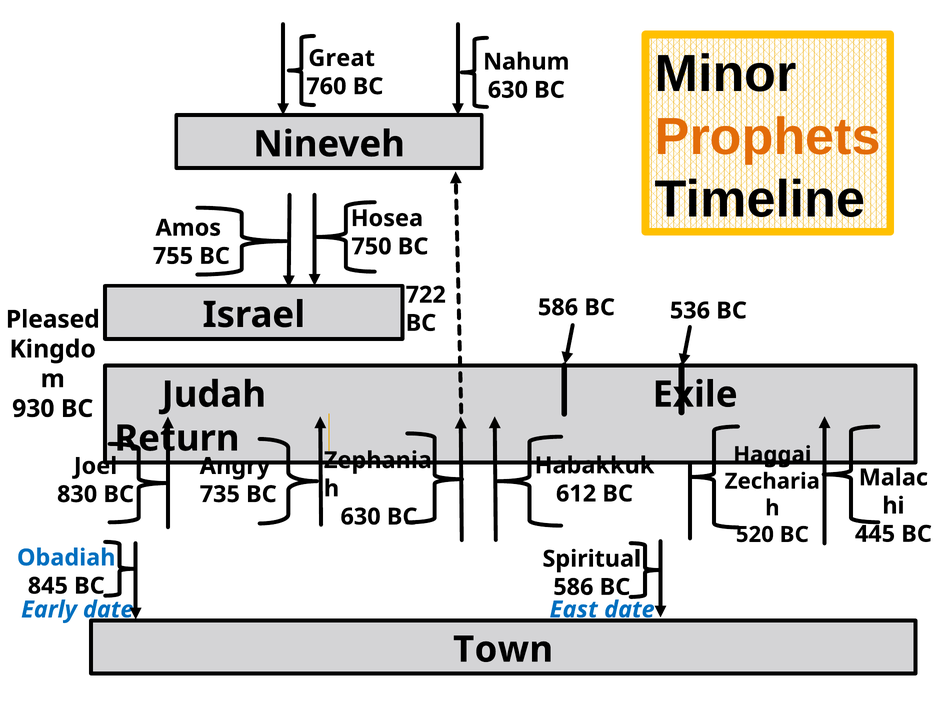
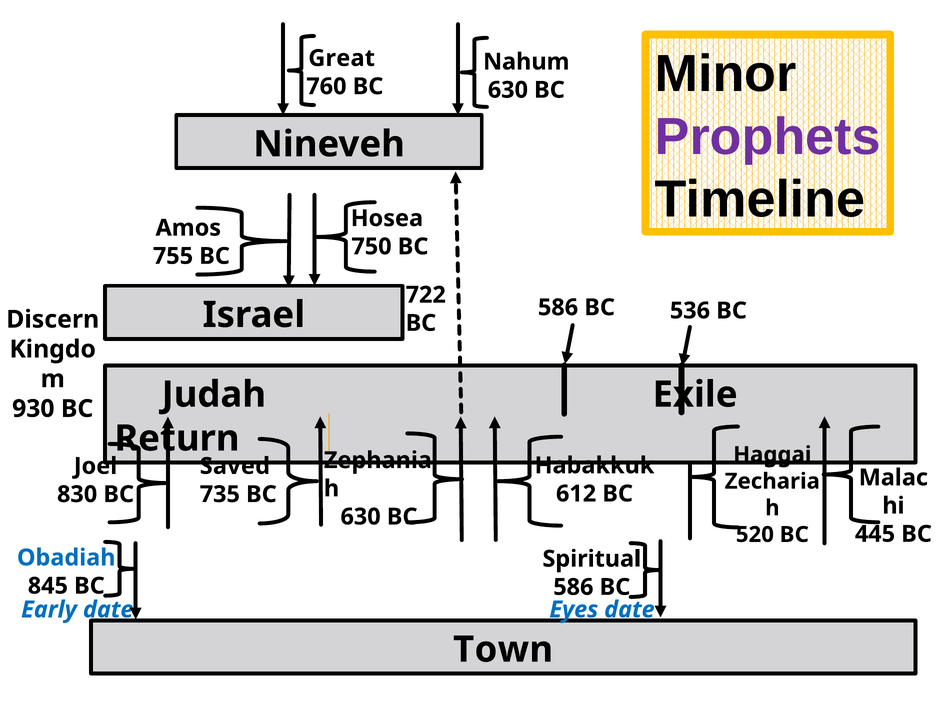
Prophets colour: orange -> purple
Pleased: Pleased -> Discern
Angry: Angry -> Saved
East: East -> Eyes
